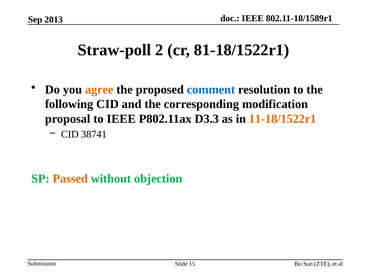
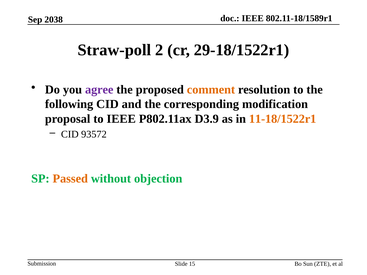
2013: 2013 -> 2038
81-18/1522r1: 81-18/1522r1 -> 29-18/1522r1
agree colour: orange -> purple
comment colour: blue -> orange
D3.3: D3.3 -> D3.9
38741: 38741 -> 93572
